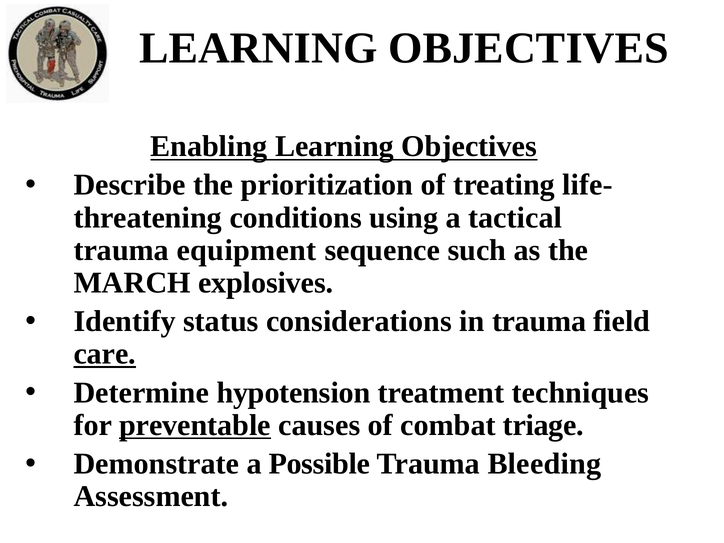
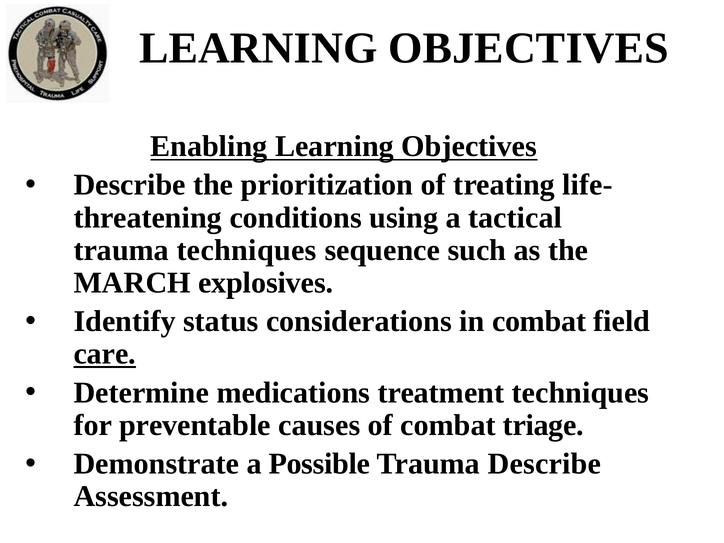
trauma equipment: equipment -> techniques
in trauma: trauma -> combat
hypotension: hypotension -> medications
preventable underline: present -> none
Trauma Bleeding: Bleeding -> Describe
